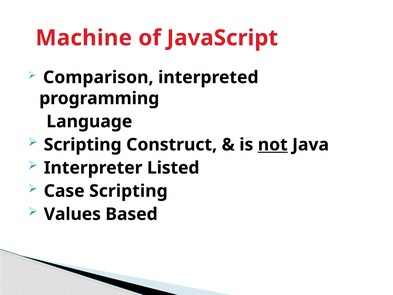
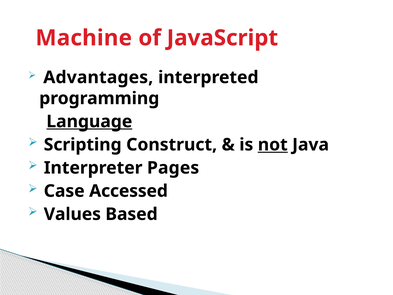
Comparison: Comparison -> Advantages
Language underline: none -> present
Listed: Listed -> Pages
Case Scripting: Scripting -> Accessed
